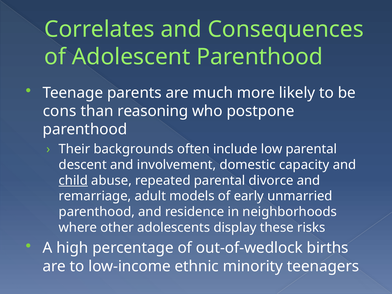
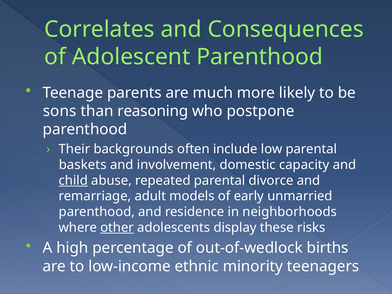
cons: cons -> sons
descent: descent -> baskets
other underline: none -> present
